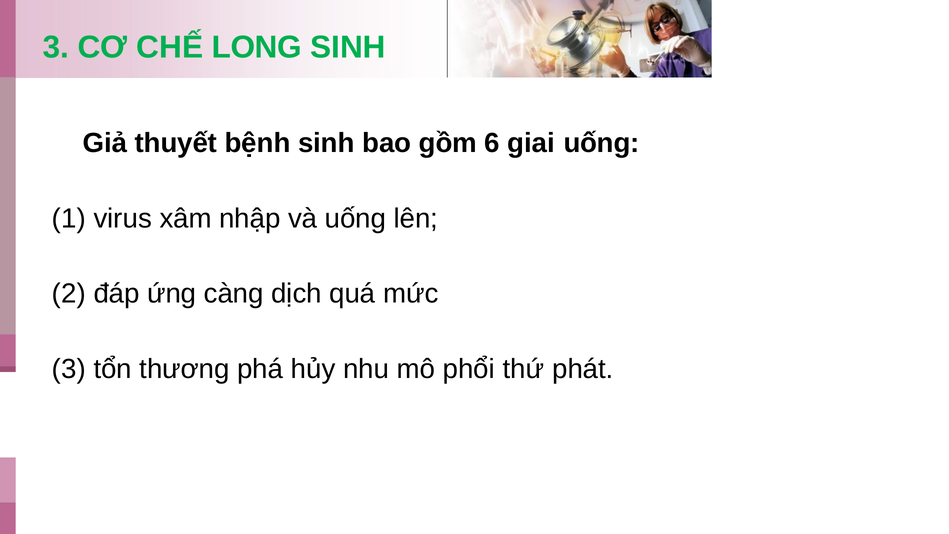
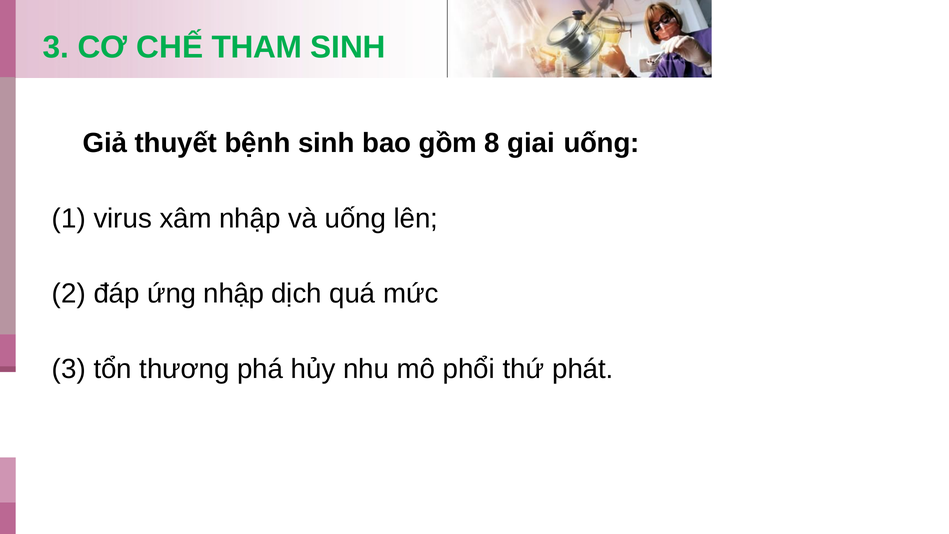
LONG: LONG -> THAM
6: 6 -> 8
ứng càng: càng -> nhập
